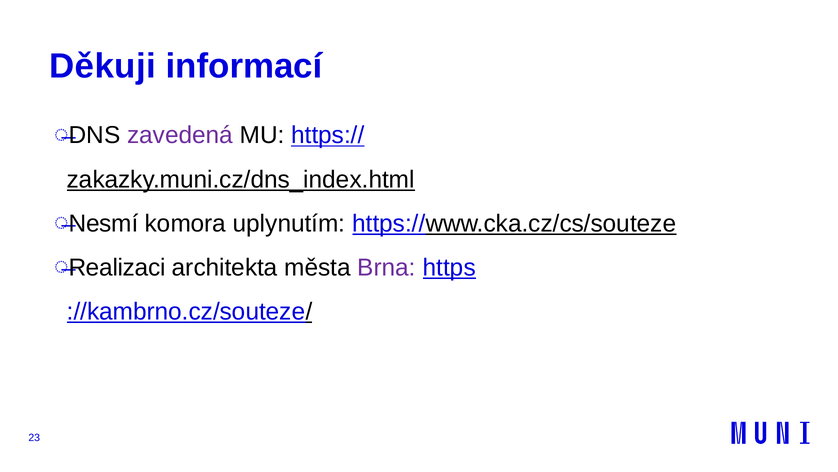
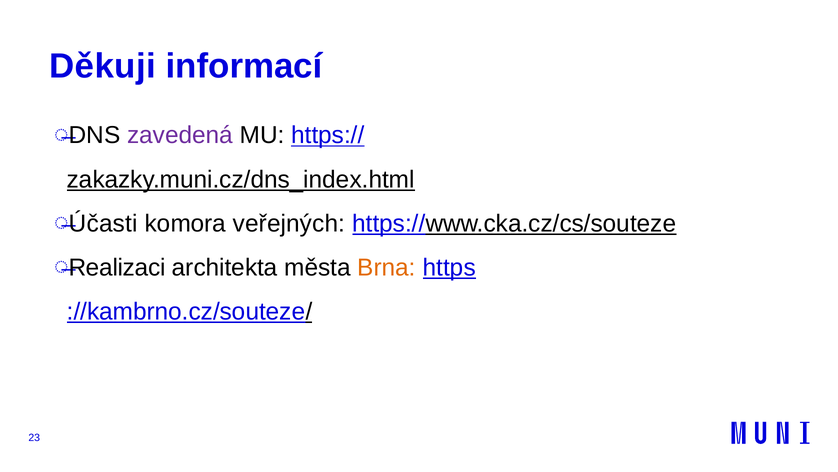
Nesmí: Nesmí -> Účasti
uplynutím: uplynutím -> veřejných
Brna colour: purple -> orange
